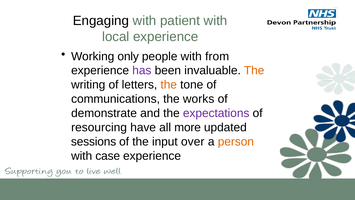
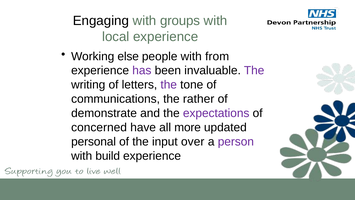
patient: patient -> groups
only: only -> else
The at (254, 70) colour: orange -> purple
the at (169, 85) colour: orange -> purple
works: works -> rather
resourcing: resourcing -> concerned
sessions: sessions -> personal
person colour: orange -> purple
case: case -> build
